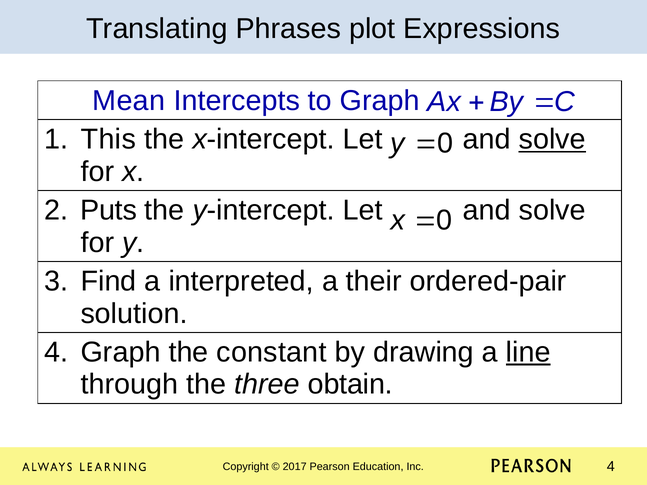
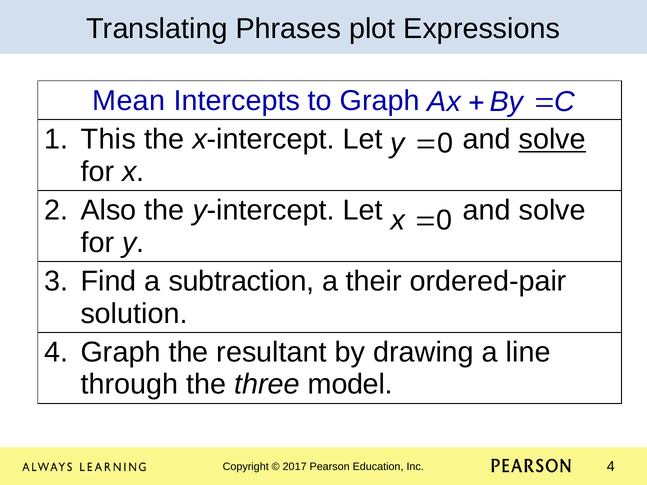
Puts: Puts -> Also
interpreted: interpreted -> subtraction
constant: constant -> resultant
line underline: present -> none
obtain: obtain -> model
